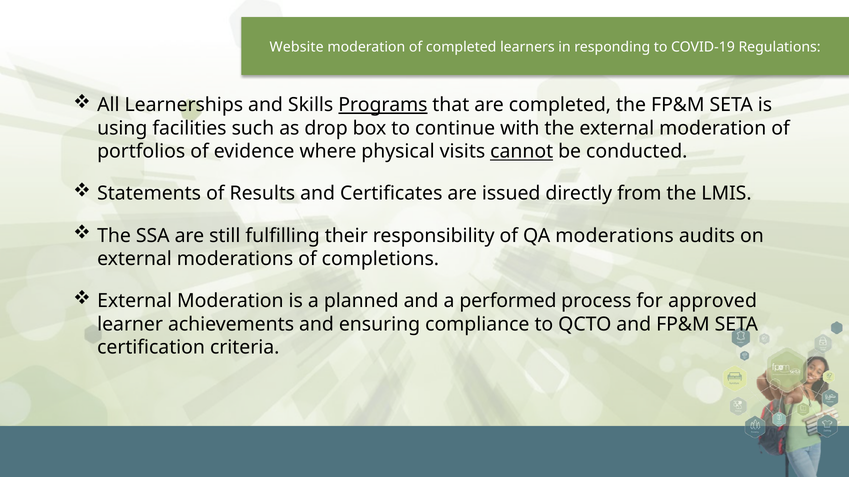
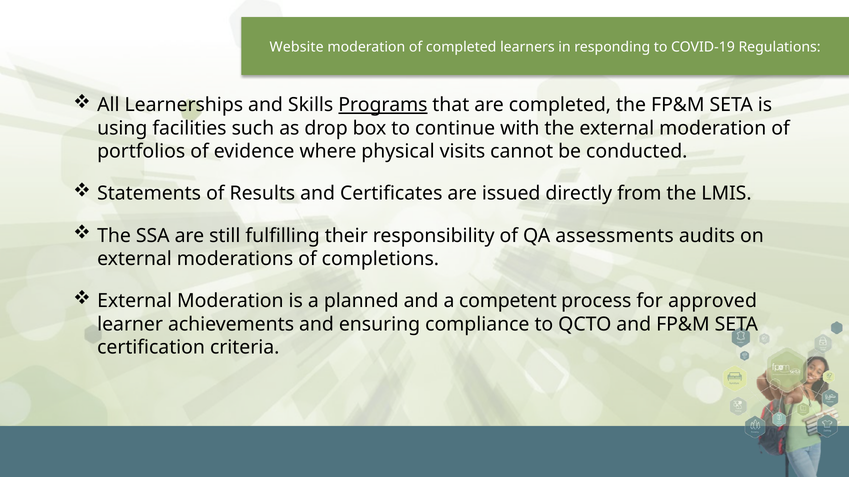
cannot underline: present -> none
QA moderations: moderations -> assessments
performed: performed -> competent
